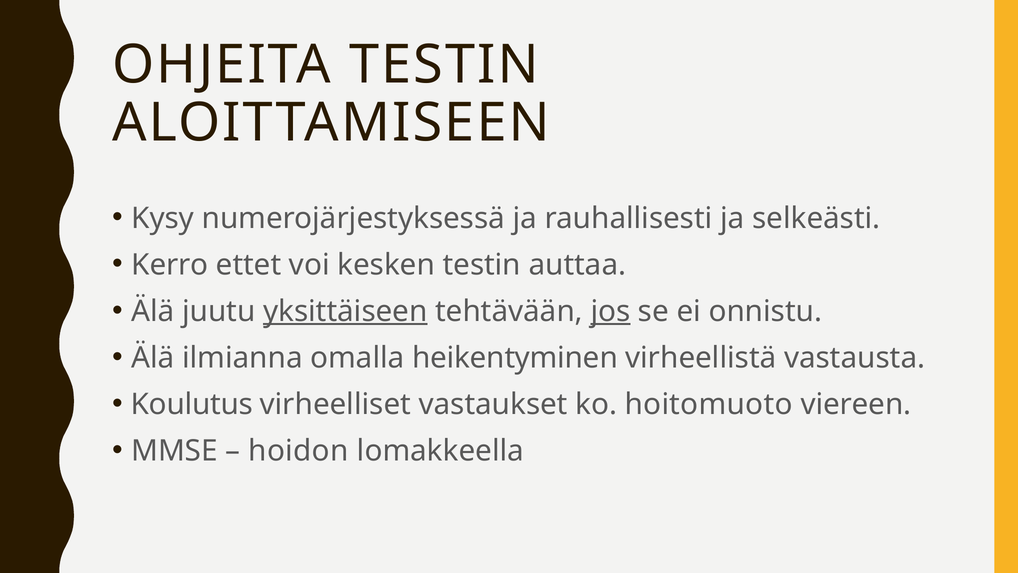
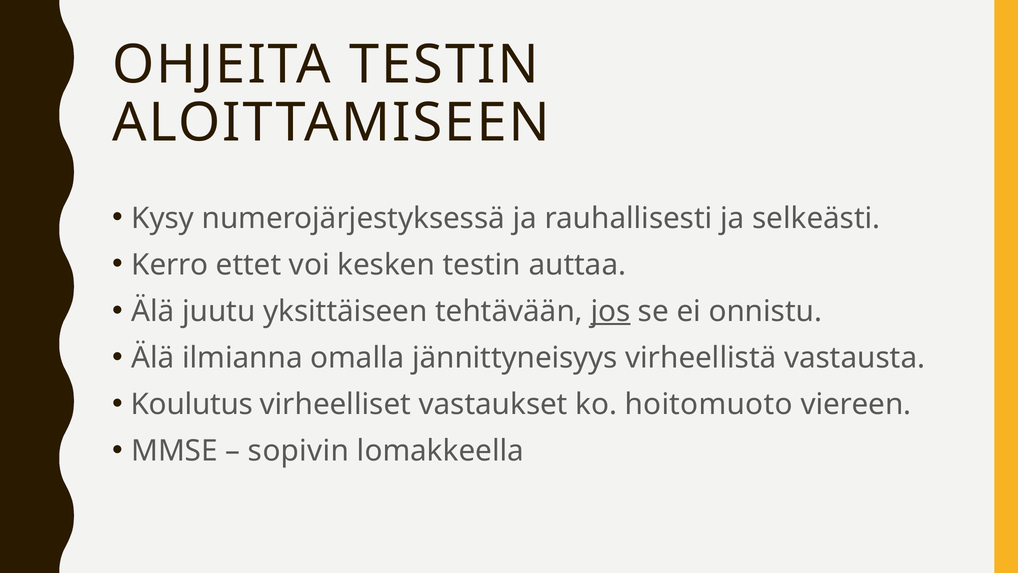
yksittäiseen underline: present -> none
heikentyminen: heikentyminen -> jännittyneisyys
hoidon: hoidon -> sopivin
